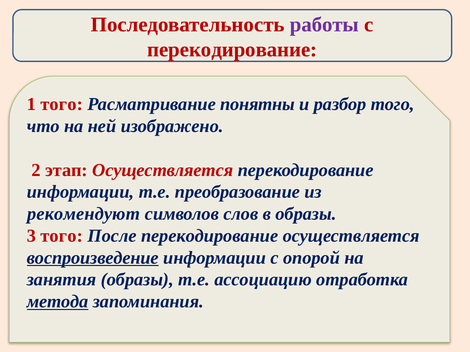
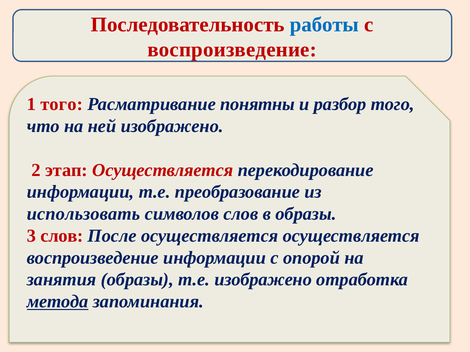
работы colour: purple -> blue
перекодирование at (232, 50): перекодирование -> воспроизведение
рекомендуют: рекомендуют -> использовать
3 того: того -> слов
После перекодирование: перекодирование -> осуществляется
воспроизведение at (93, 258) underline: present -> none
т.е ассоциацию: ассоциацию -> изображено
